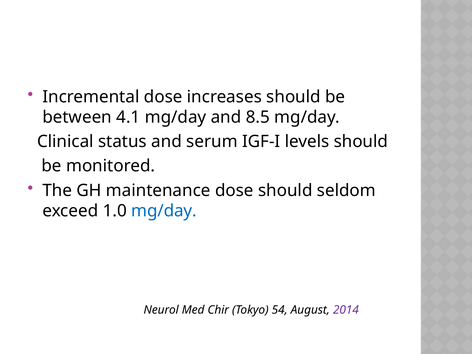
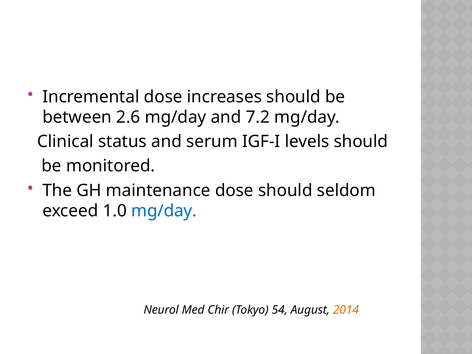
4.1: 4.1 -> 2.6
8.5: 8.5 -> 7.2
2014 colour: purple -> orange
